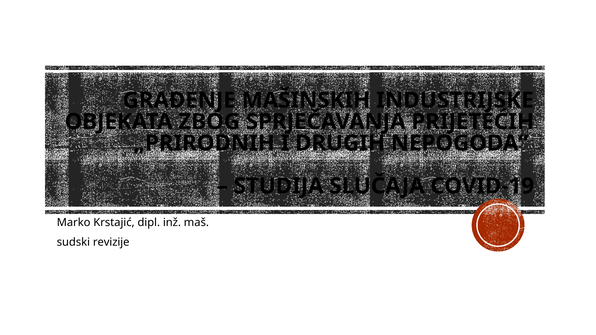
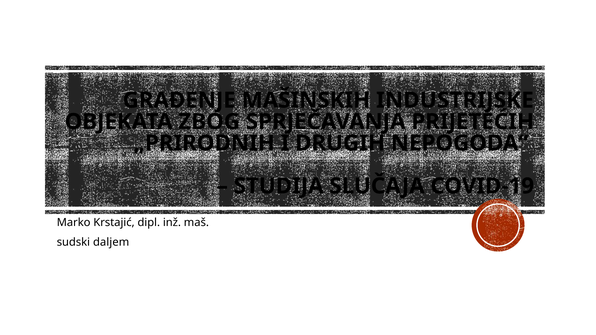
revizije: revizije -> daljem
